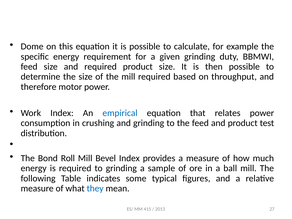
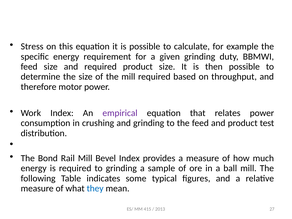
Dome: Dome -> Stress
empirical colour: blue -> purple
Roll: Roll -> Rail
